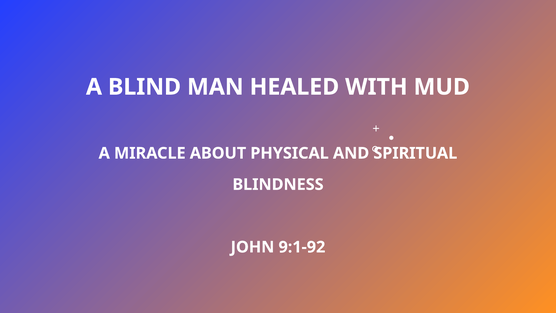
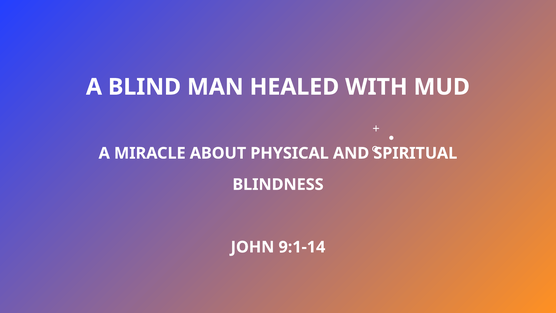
9:1-92: 9:1-92 -> 9:1-14
